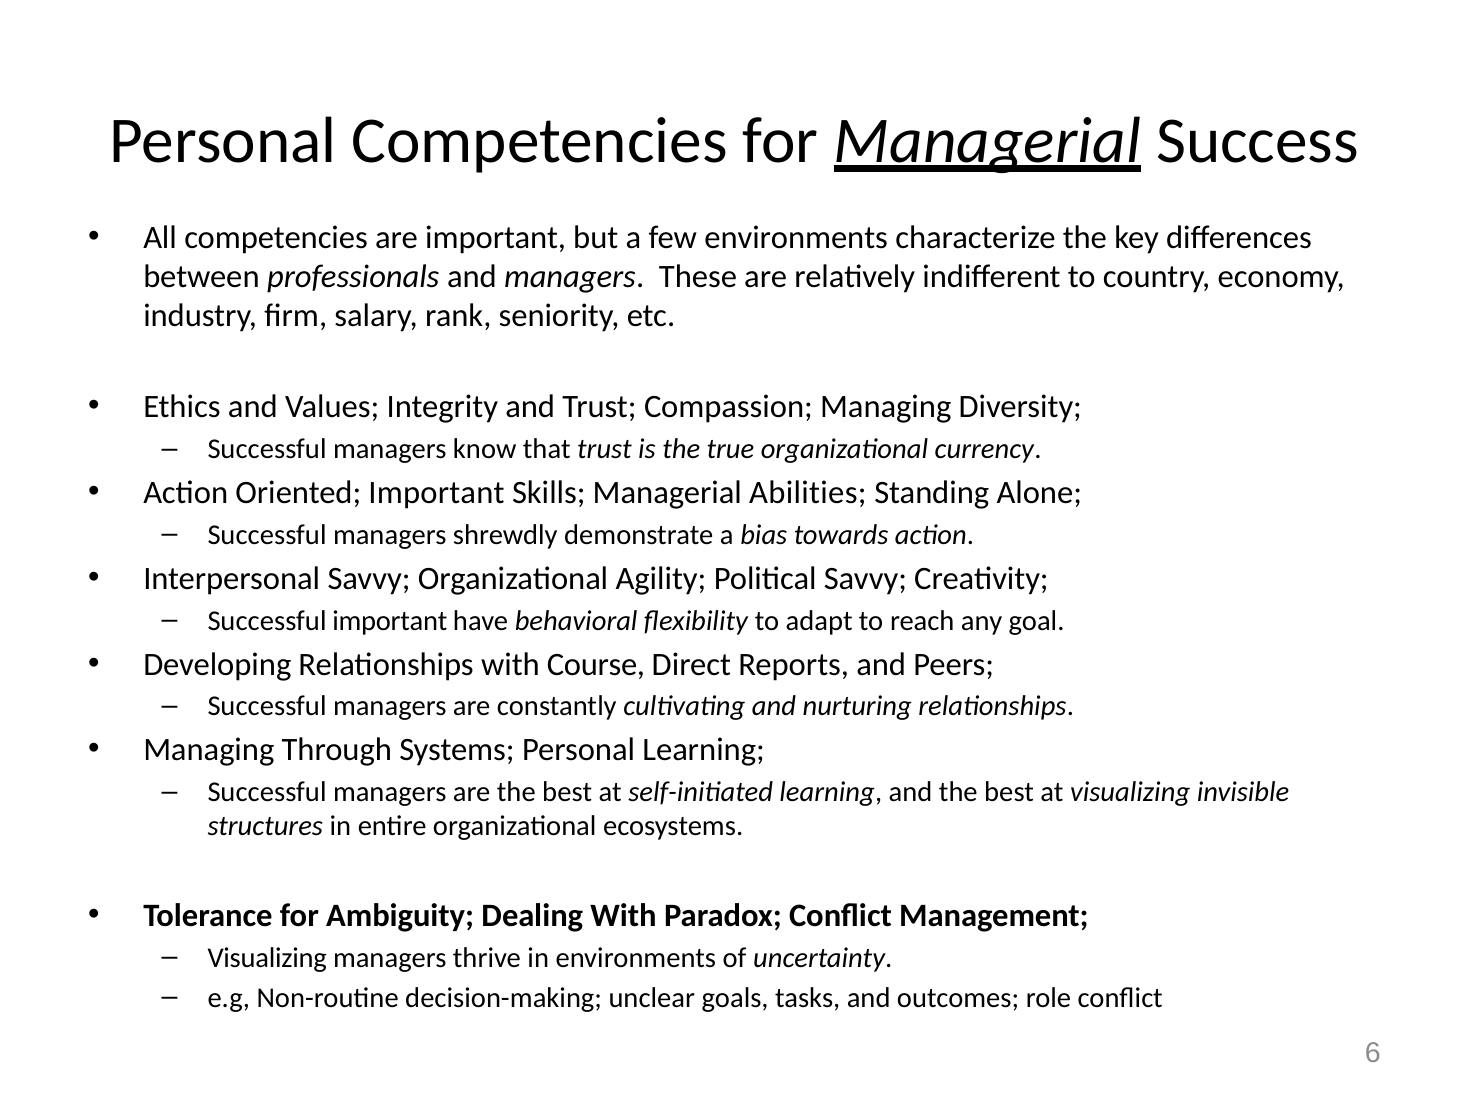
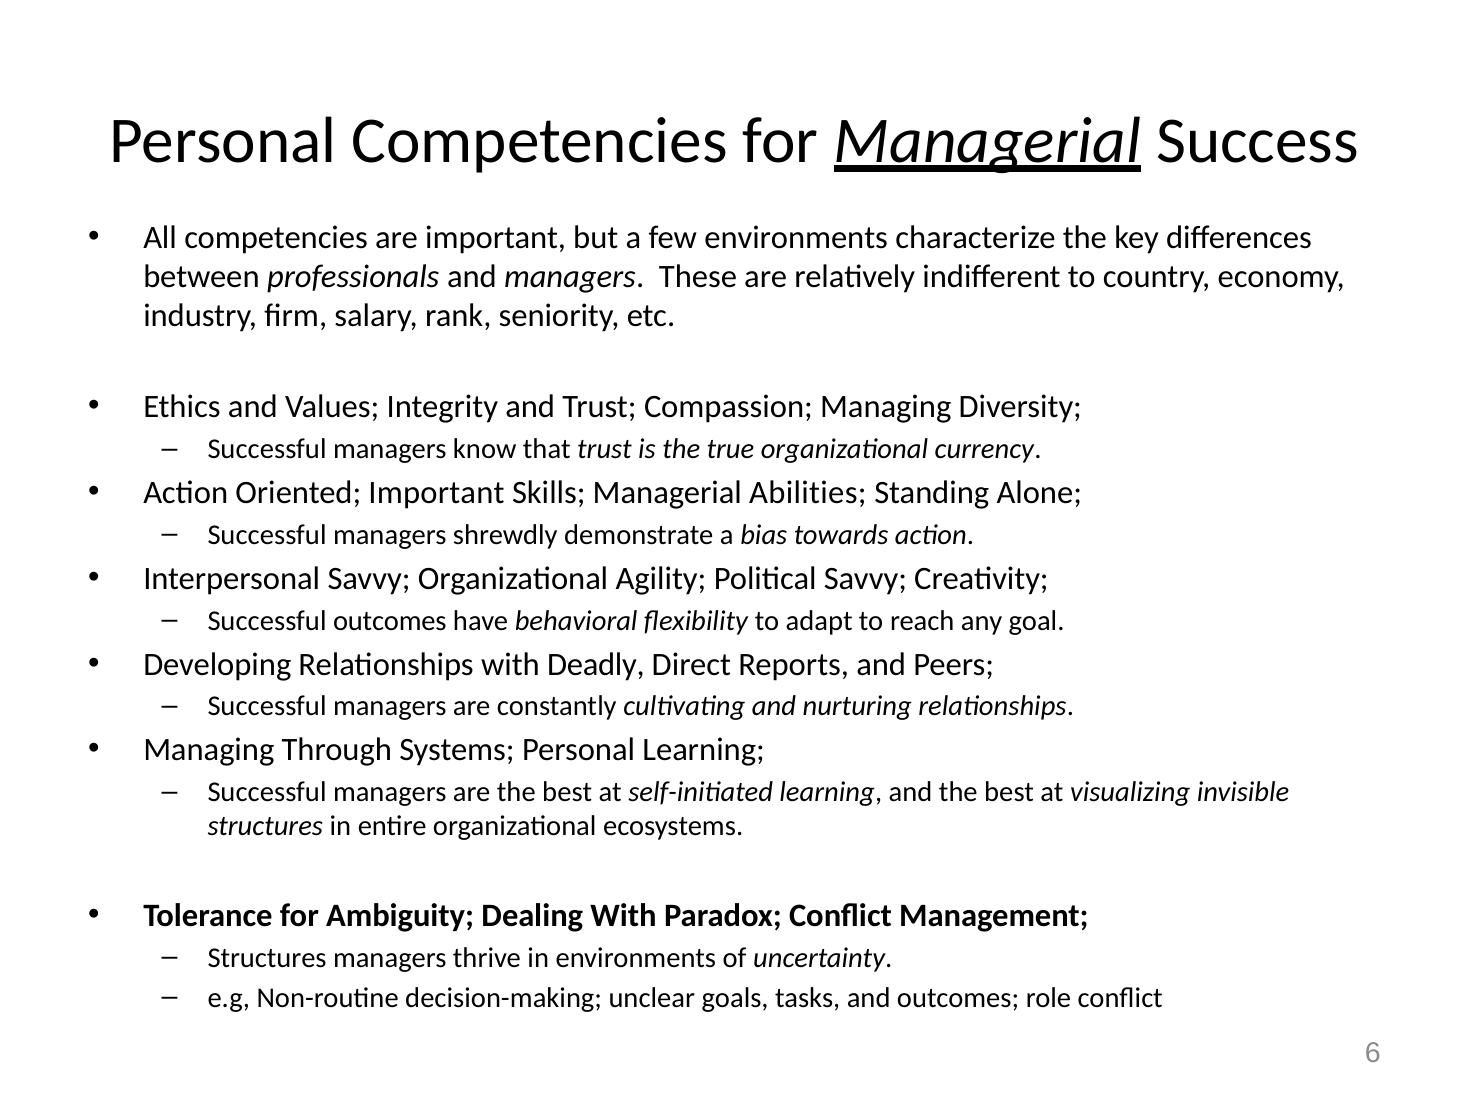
Successful important: important -> outcomes
Course: Course -> Deadly
Visualizing at (267, 958): Visualizing -> Structures
